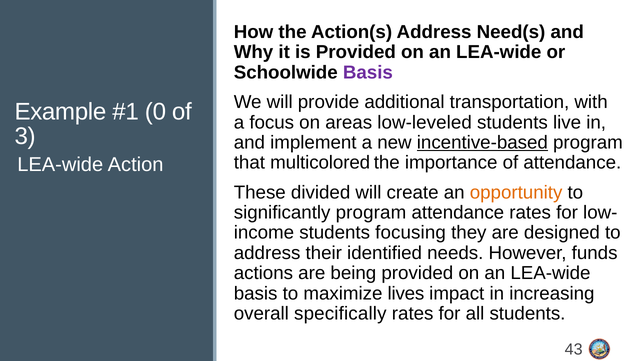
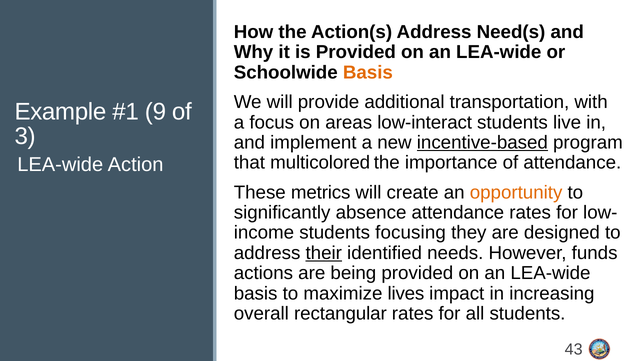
Basis at (368, 73) colour: purple -> orange
0: 0 -> 9
low-leveled: low-leveled -> low-interact
divided: divided -> metrics
significantly program: program -> absence
their underline: none -> present
specifically: specifically -> rectangular
